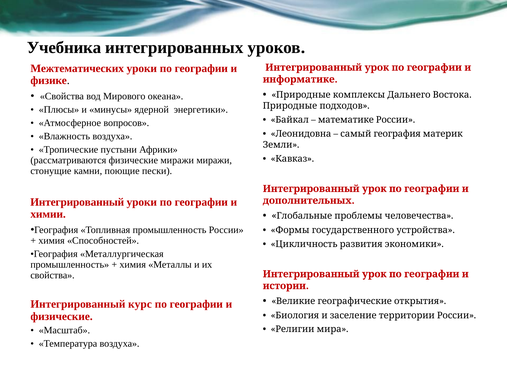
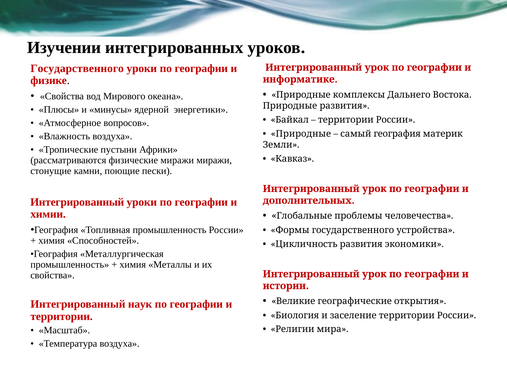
Учебника: Учебника -> Изучении
Межтематических at (77, 68): Межтематических -> Государственного
Природные подходов: подходов -> развития
математике at (346, 120): математике -> территории
Леонидовна at (301, 134): Леонидовна -> Природные
курс: курс -> наук
физические at (62, 317): физические -> территории
